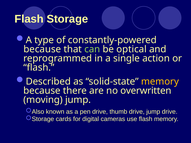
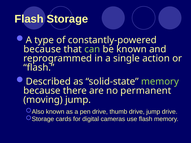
be optical: optical -> known
memory at (160, 82) colour: yellow -> light green
overwritten: overwritten -> permanent
